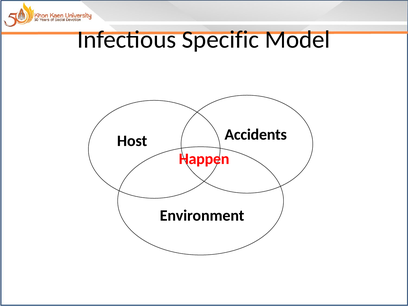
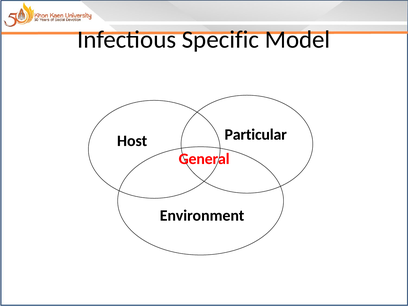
Accidents: Accidents -> Particular
Happen: Happen -> General
